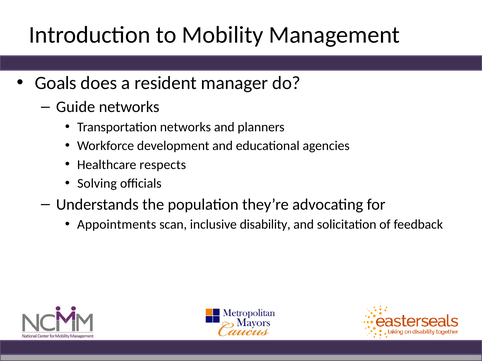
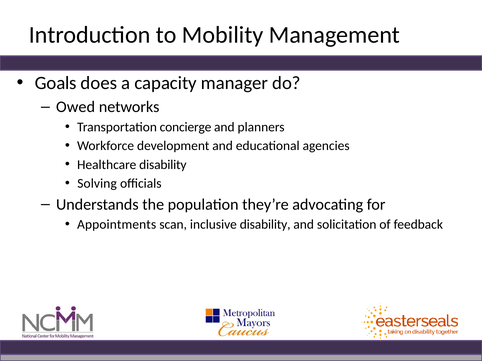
resident: resident -> capacity
Guide: Guide -> Owed
Transportation networks: networks -> concierge
Healthcare respects: respects -> disability
